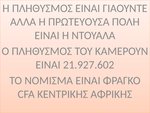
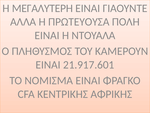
Η ΠΛΗΘΥΣΜΟΣ: ΠΛΗΘΥΣΜΟΣ -> ΜΕΓΑΛΥΤΕΡΗ
21.927.602: 21.927.602 -> 21.917.601
